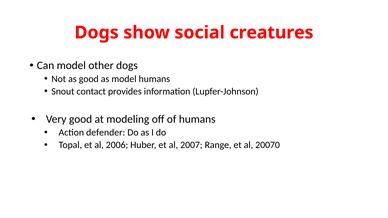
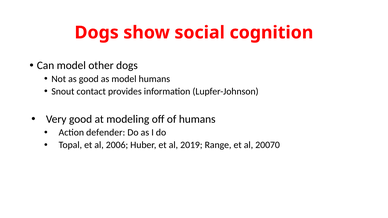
creatures: creatures -> cognition
2007: 2007 -> 2019
